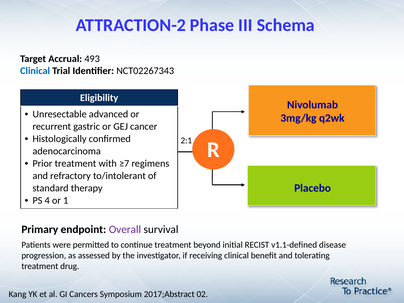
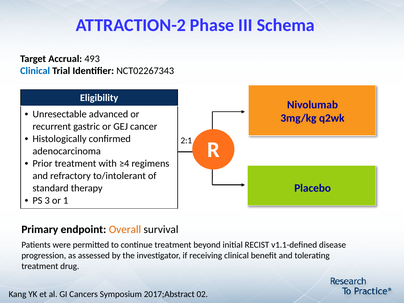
≥7: ≥7 -> ≥4
4: 4 -> 3
Overall colour: purple -> orange
